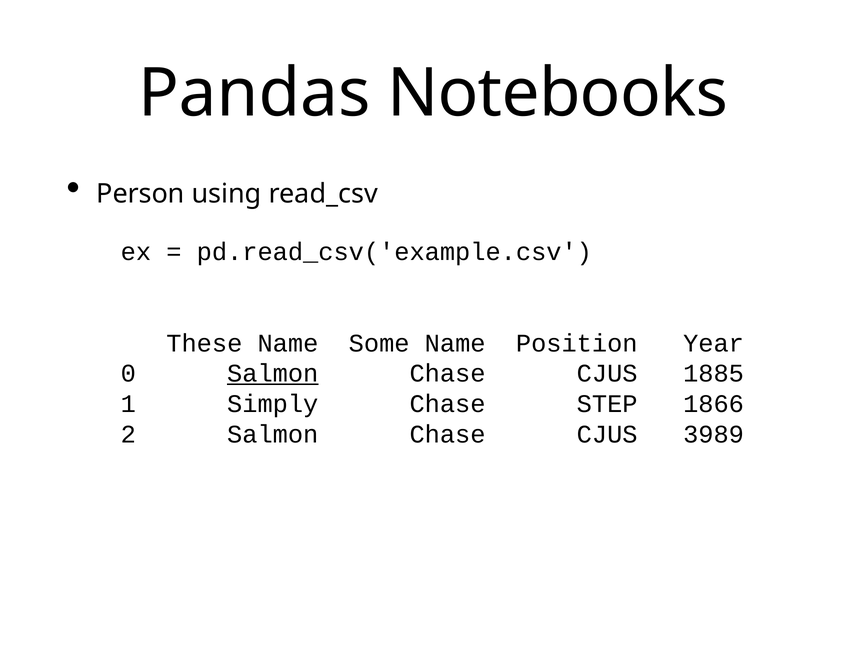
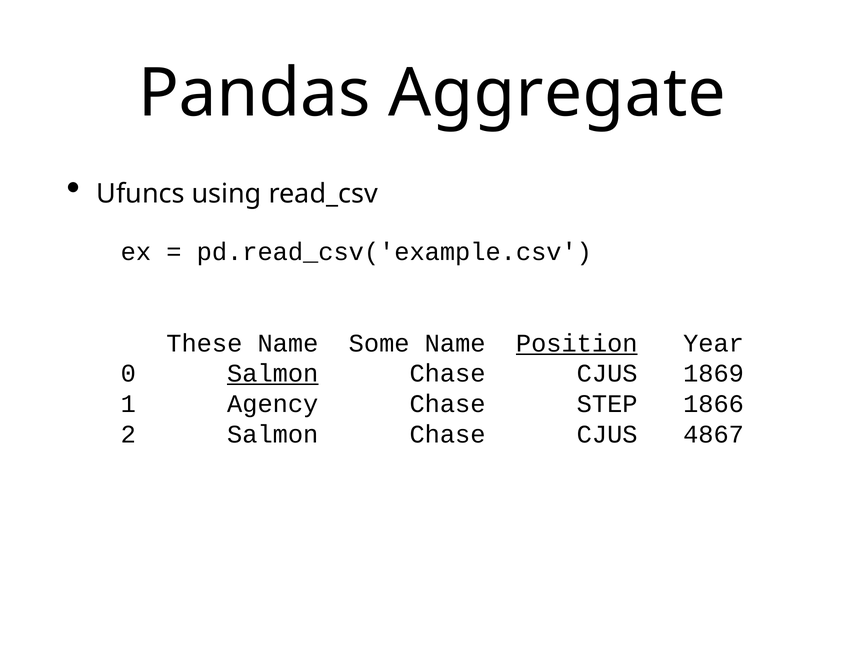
Notebooks: Notebooks -> Aggregate
Person: Person -> Ufuncs
Position underline: none -> present
1885: 1885 -> 1869
Simply: Simply -> Agency
3989: 3989 -> 4867
